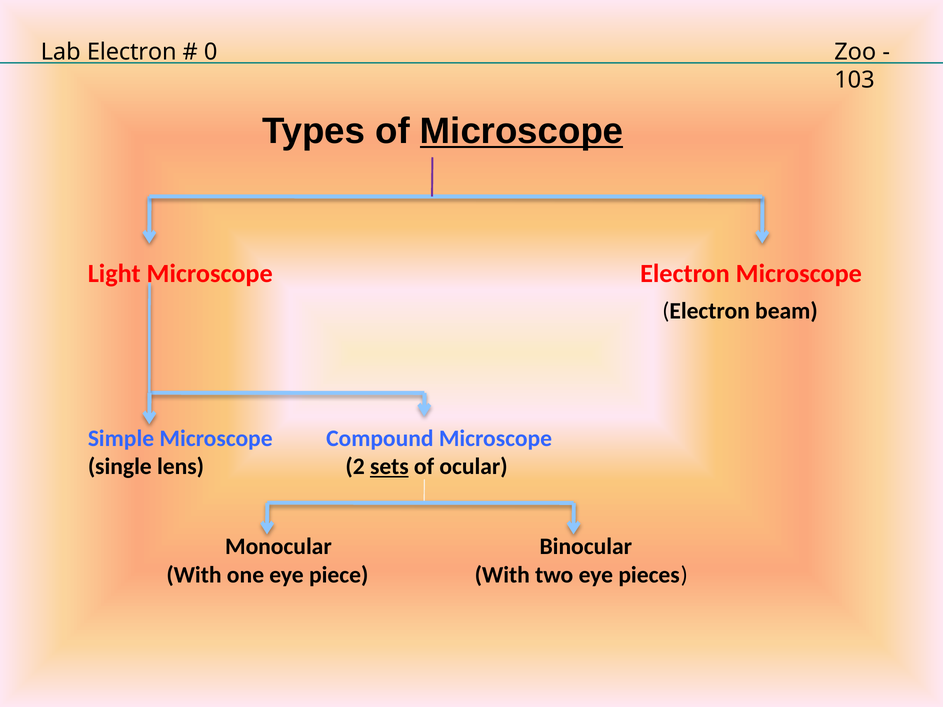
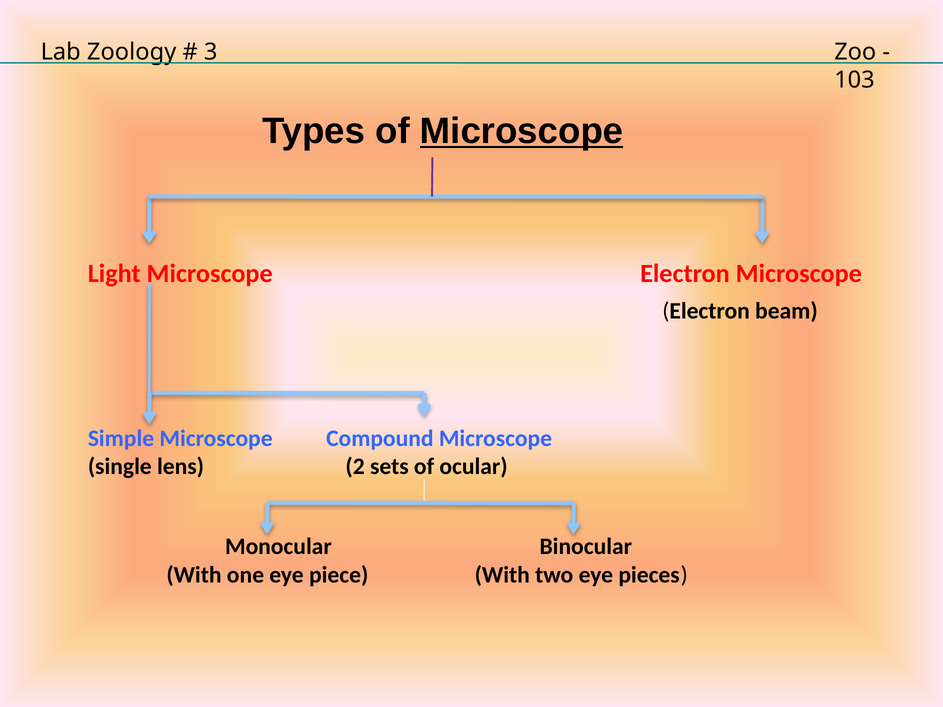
Lab Electron: Electron -> Zoology
0: 0 -> 3
sets underline: present -> none
